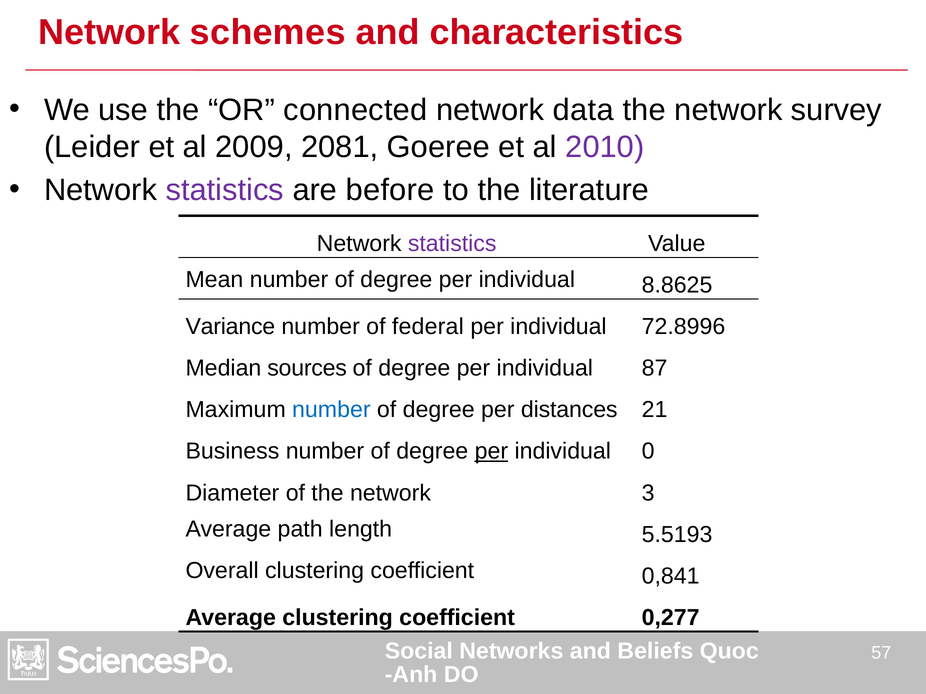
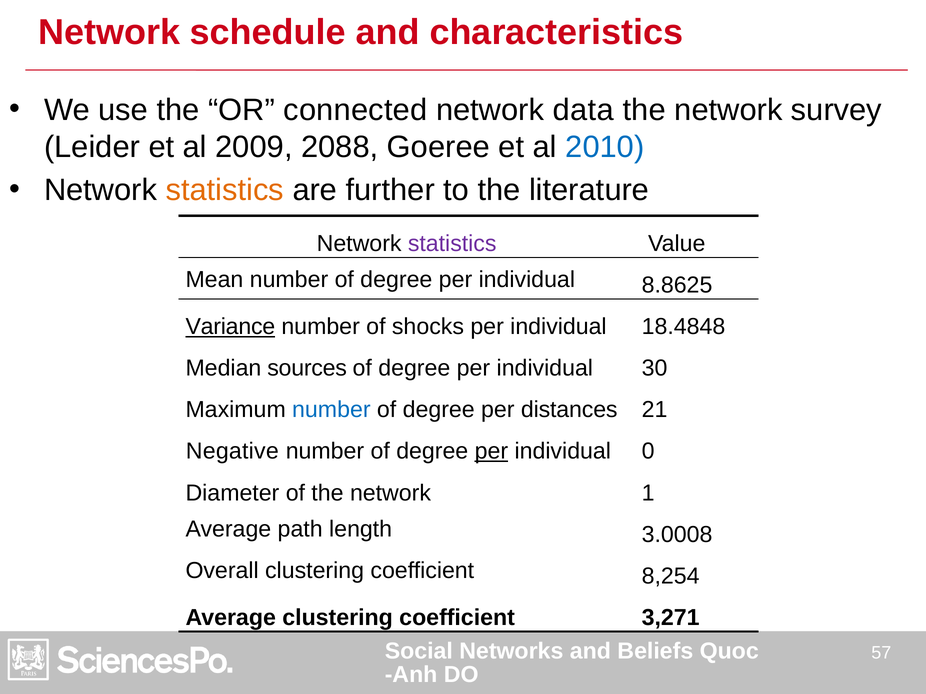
schemes: schemes -> schedule
2081: 2081 -> 2088
2010 colour: purple -> blue
statistics at (225, 190) colour: purple -> orange
before: before -> further
Variance underline: none -> present
federal: federal -> shocks
72.8996: 72.8996 -> 18.4848
87: 87 -> 30
Business: Business -> Negative
3: 3 -> 1
5.5193: 5.5193 -> 3.0008
0,841: 0,841 -> 8,254
0,277: 0,277 -> 3,271
